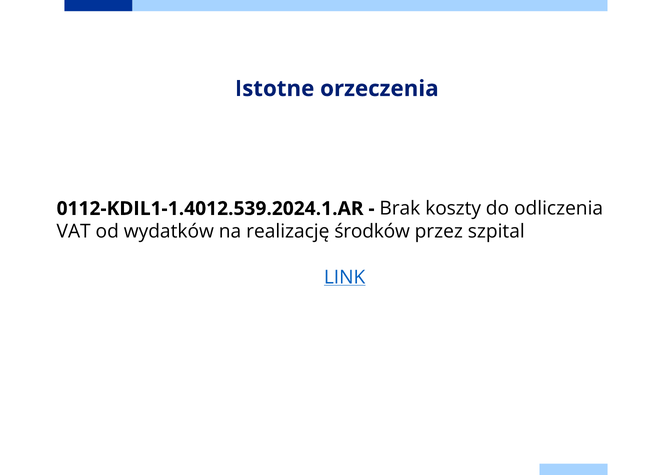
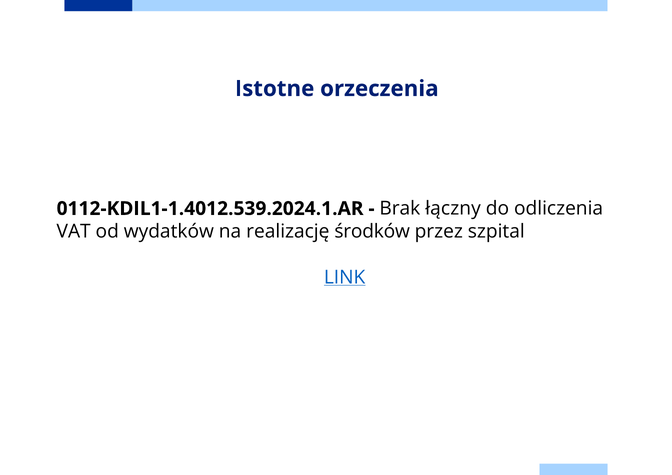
koszty: koszty -> łączny
